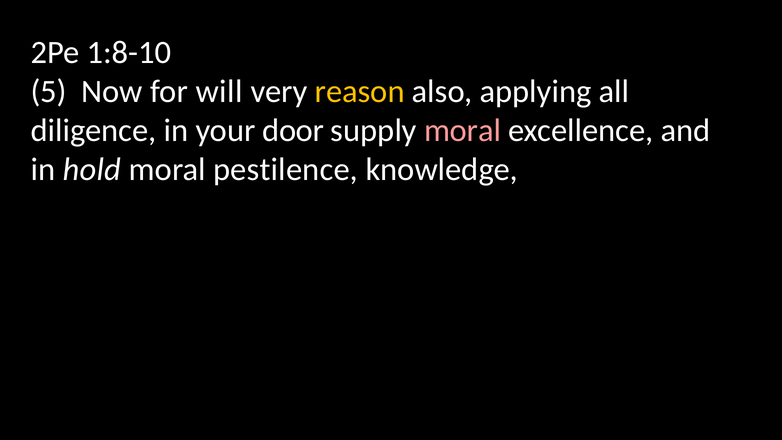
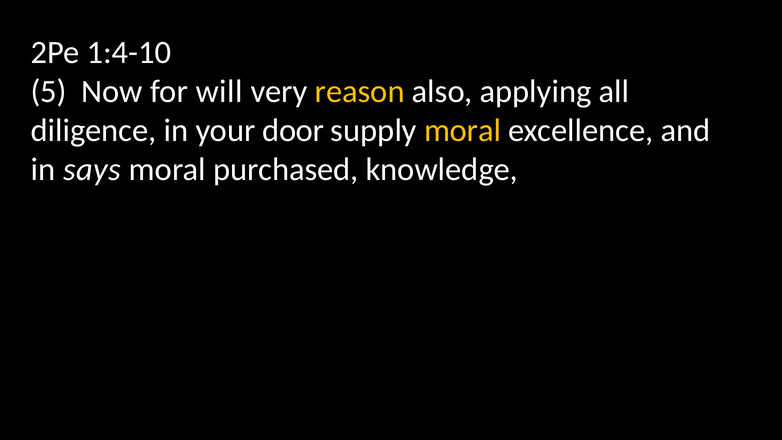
1:8-10: 1:8-10 -> 1:4-10
moral at (463, 130) colour: pink -> yellow
hold: hold -> says
pestilence: pestilence -> purchased
